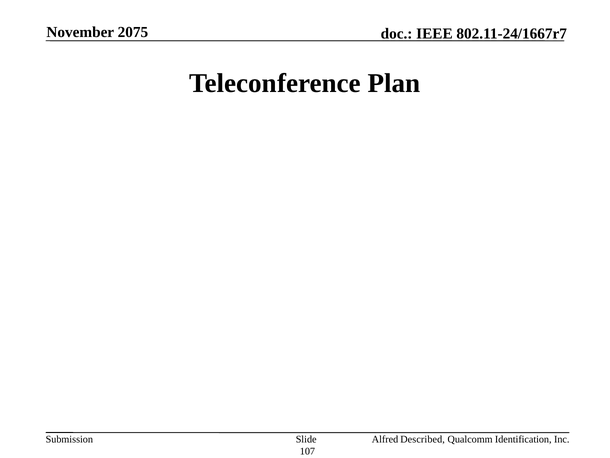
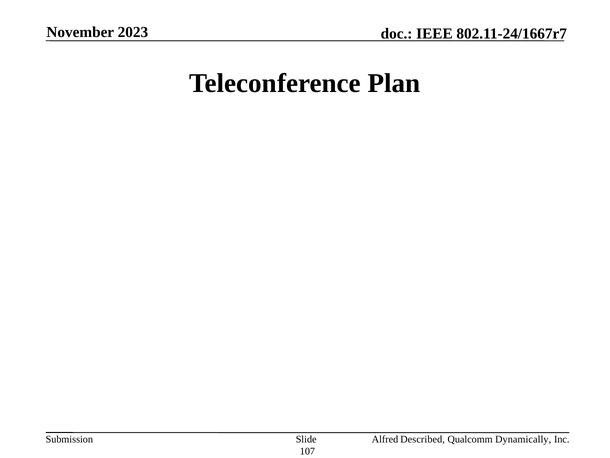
2075: 2075 -> 2023
Identification: Identification -> Dynamically
